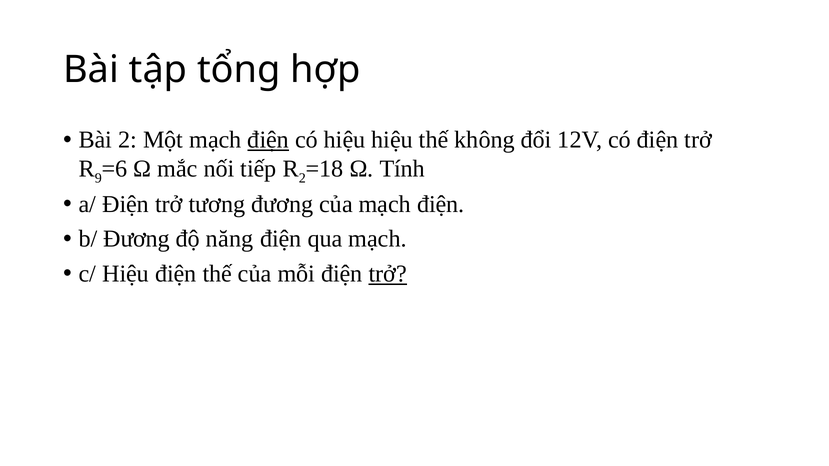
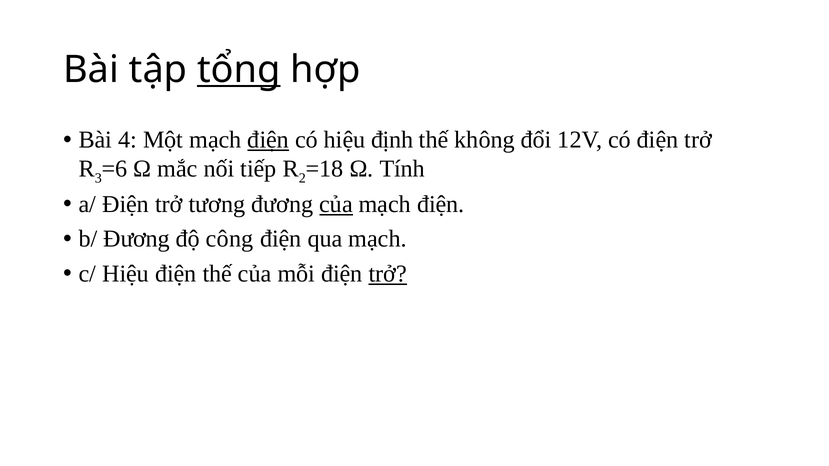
tổng underline: none -> present
Bài 2: 2 -> 4
hiệu hiệu: hiệu -> định
9: 9 -> 3
của at (336, 204) underline: none -> present
năng: năng -> công
